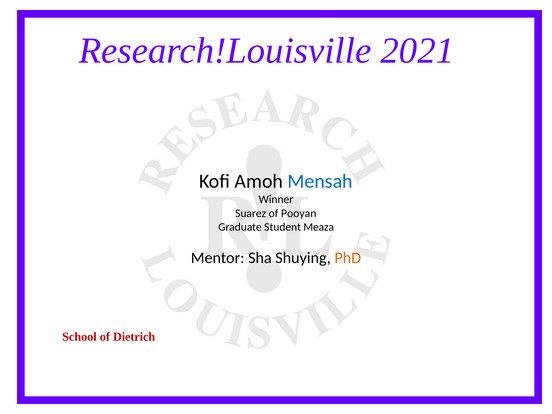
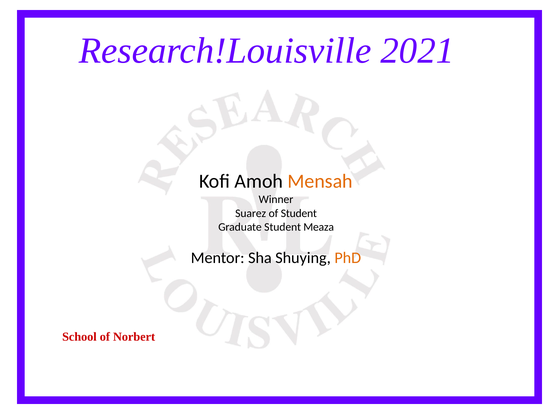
Mensah colour: blue -> orange
of Pooyan: Pooyan -> Student
Dietrich: Dietrich -> Norbert
